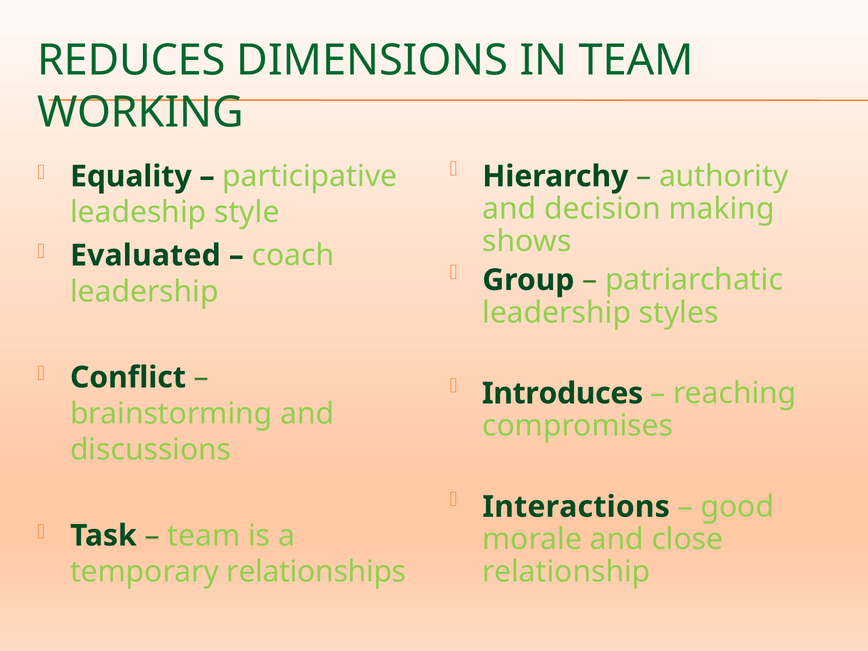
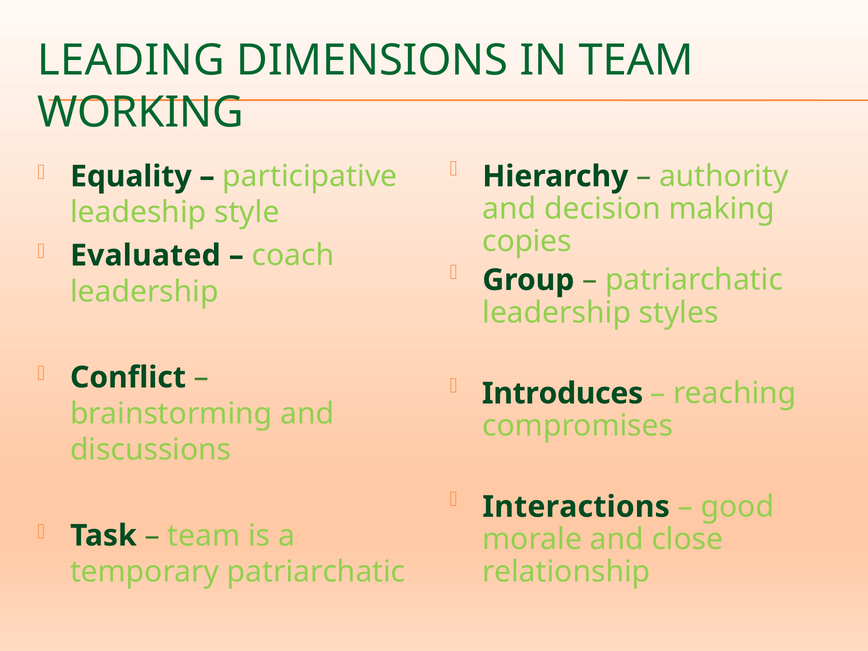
REDUCES: REDUCES -> LEADING
shows: shows -> copies
temporary relationships: relationships -> patriarchatic
